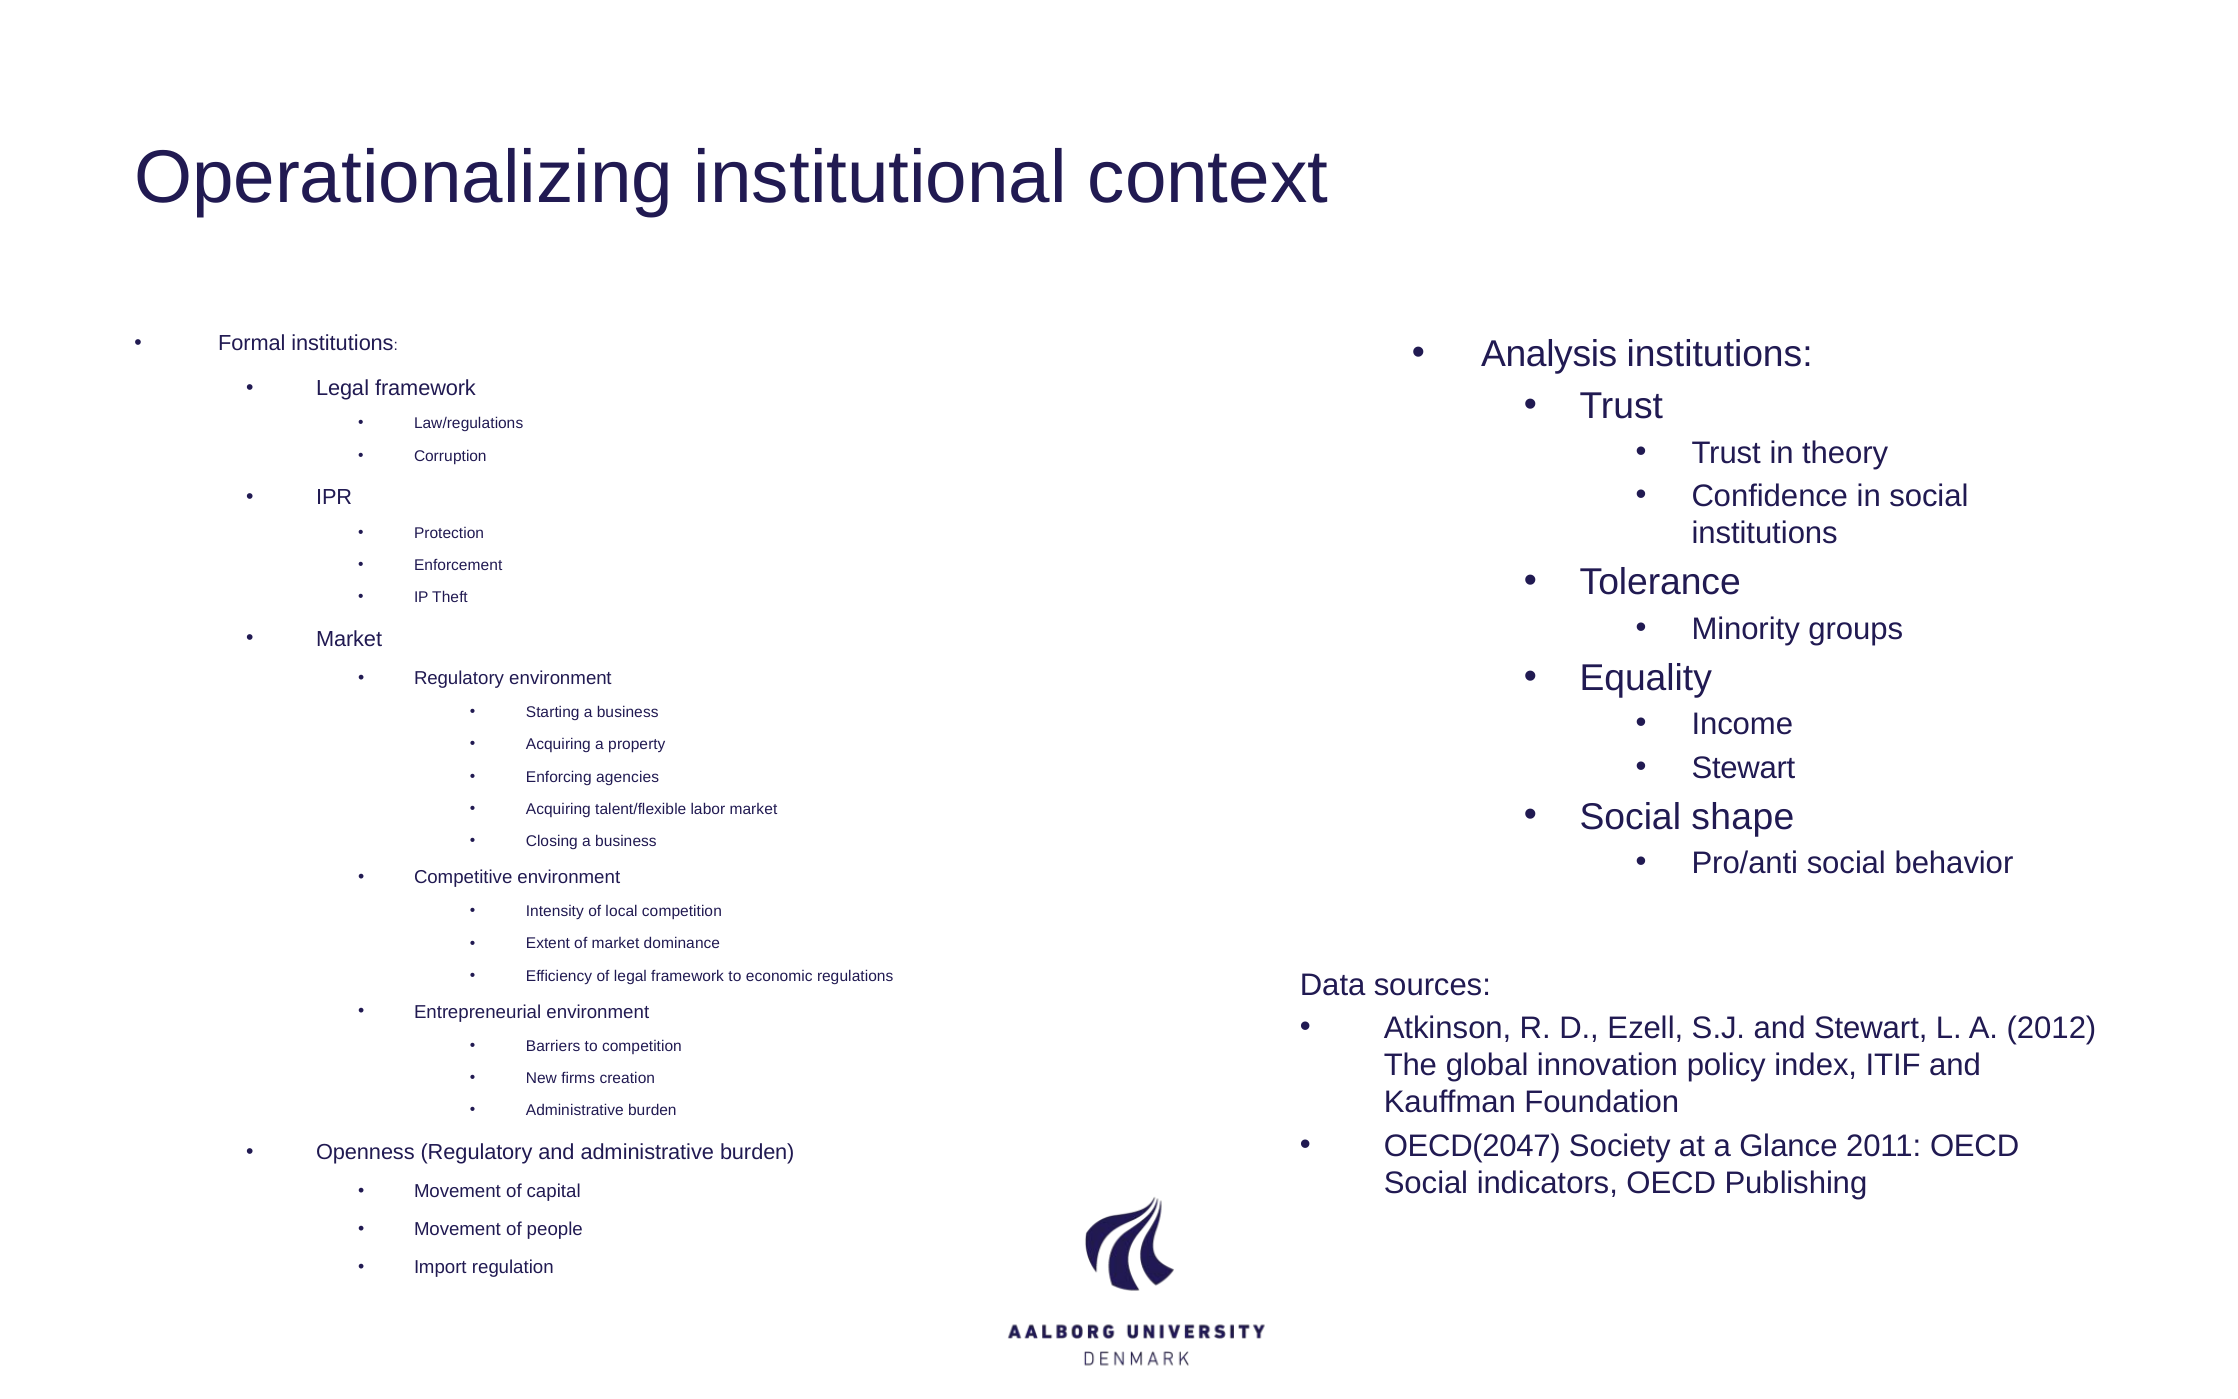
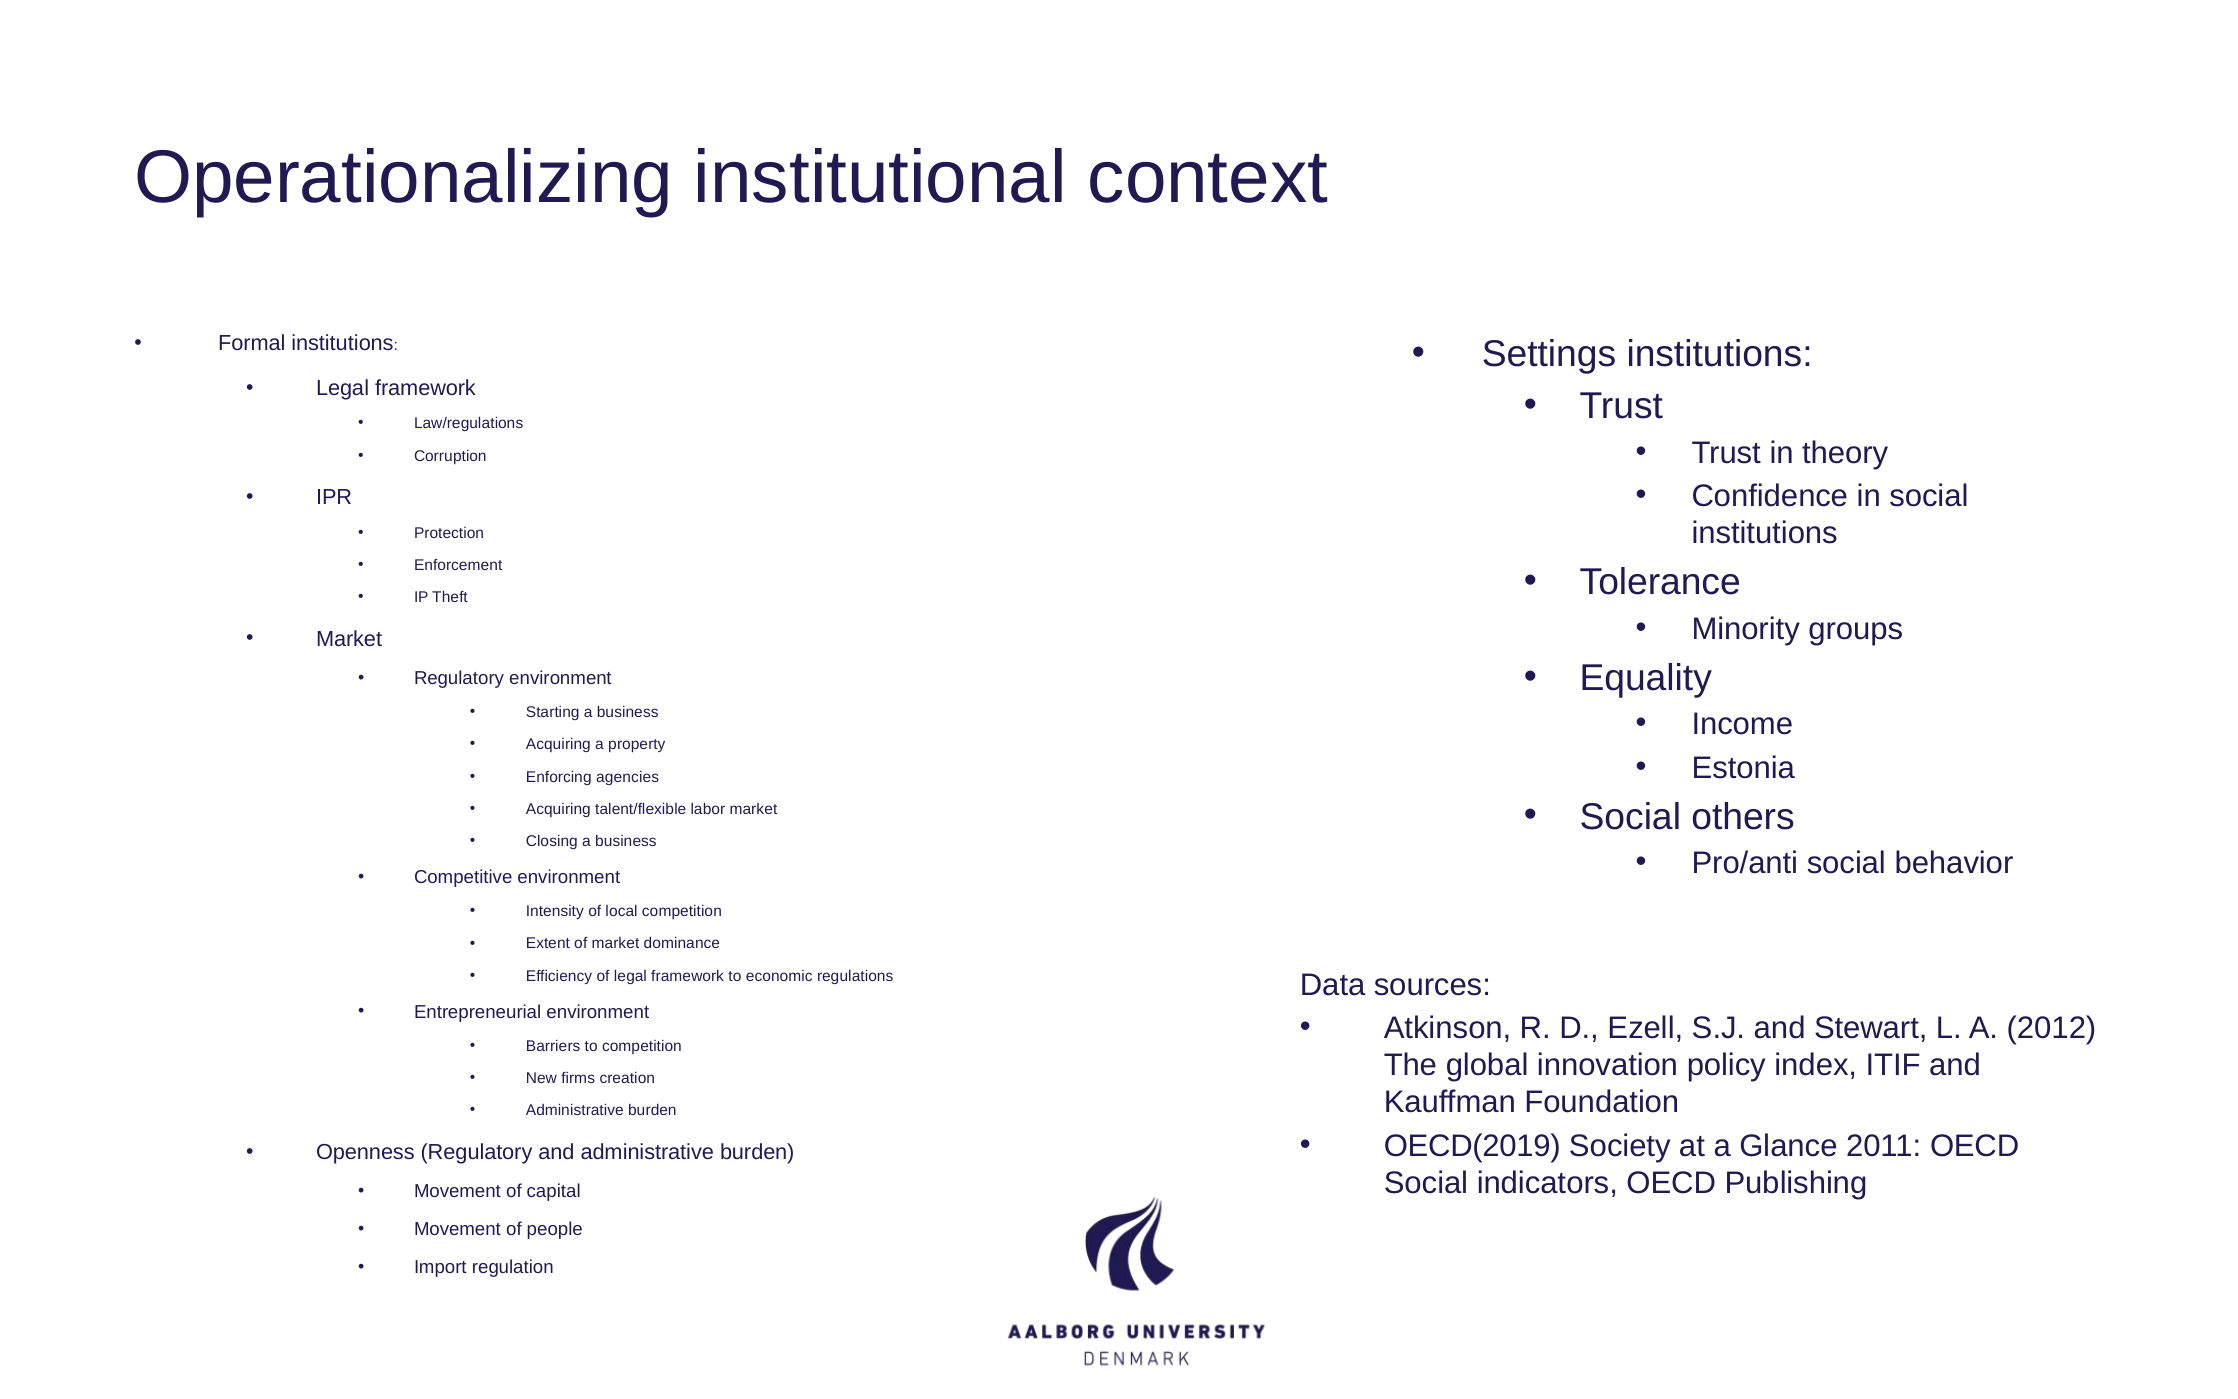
Analysis: Analysis -> Settings
Stewart at (1743, 768): Stewart -> Estonia
shape: shape -> others
OECD(2047: OECD(2047 -> OECD(2019
